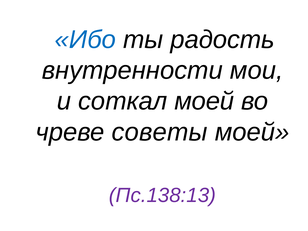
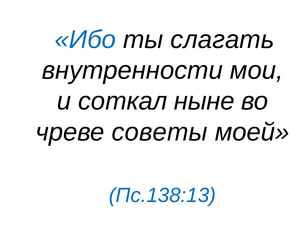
радость: радость -> слагать
соткал моей: моей -> ныне
Пс.138:13 colour: purple -> blue
